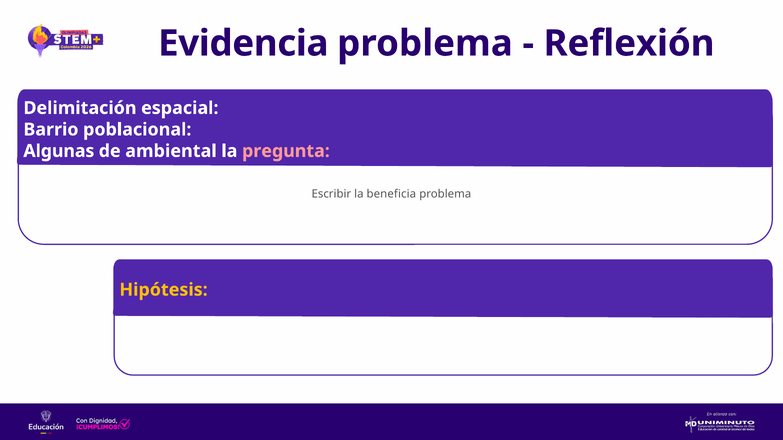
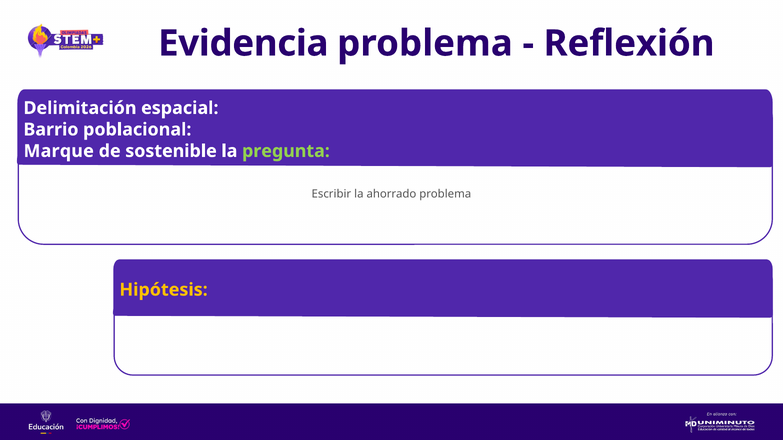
Algunas: Algunas -> Marque
ambiental: ambiental -> sostenible
pregunta colour: pink -> light green
beneficia: beneficia -> ahorrado
